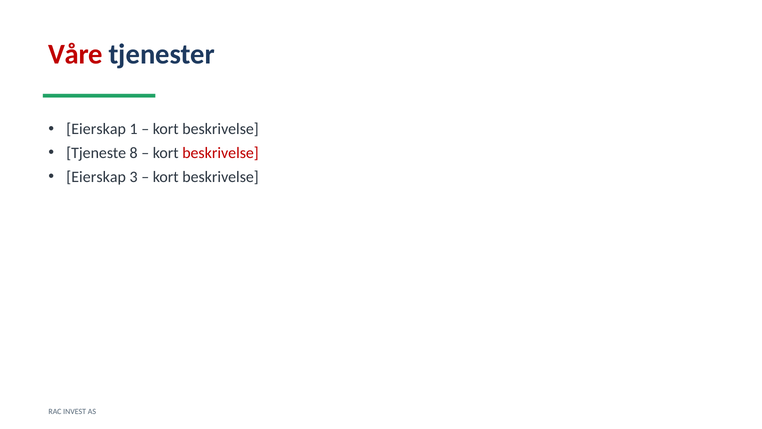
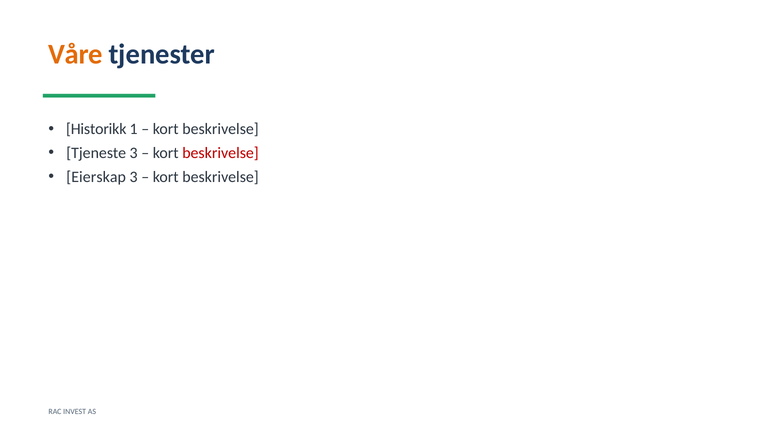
Våre colour: red -> orange
Eierskap at (96, 129): Eierskap -> Historikk
Tjeneste 8: 8 -> 3
